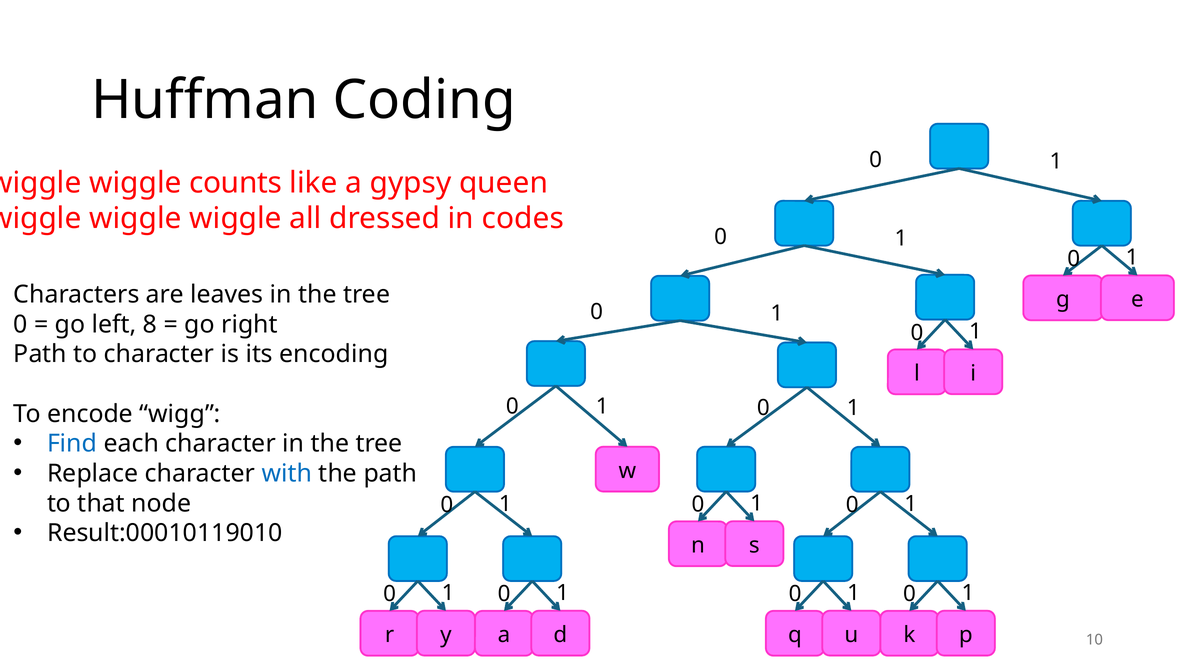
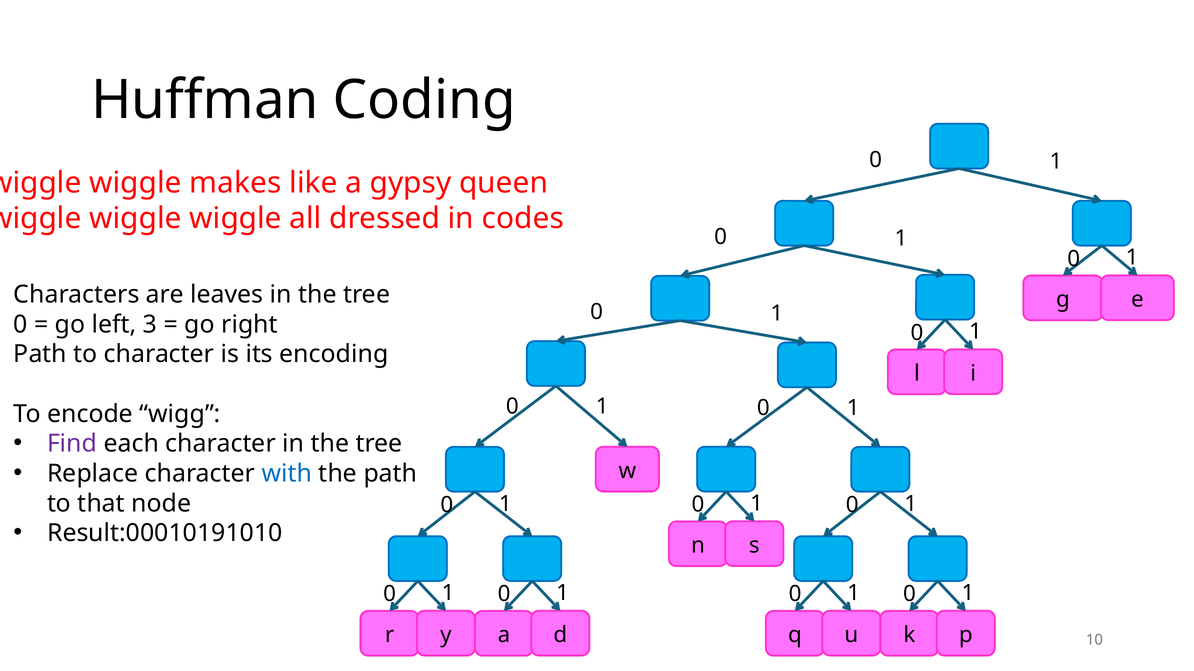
counts: counts -> makes
8: 8 -> 3
Find colour: blue -> purple
Result:00010119010: Result:00010119010 -> Result:00010191010
